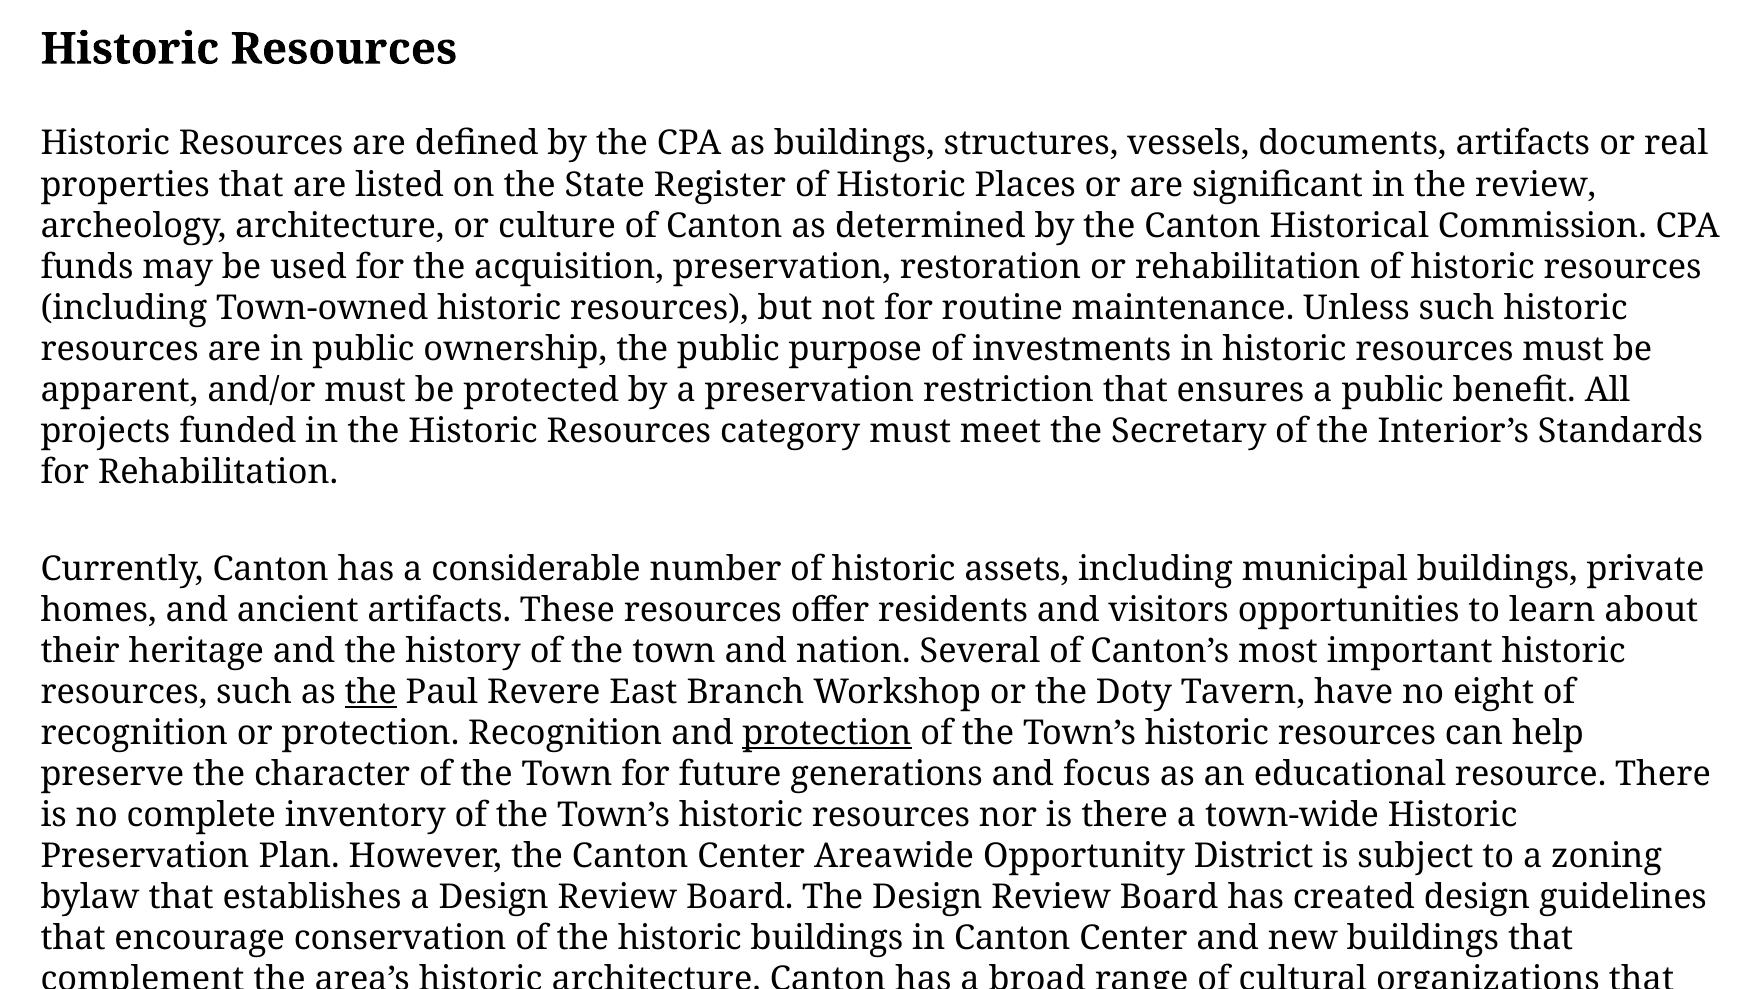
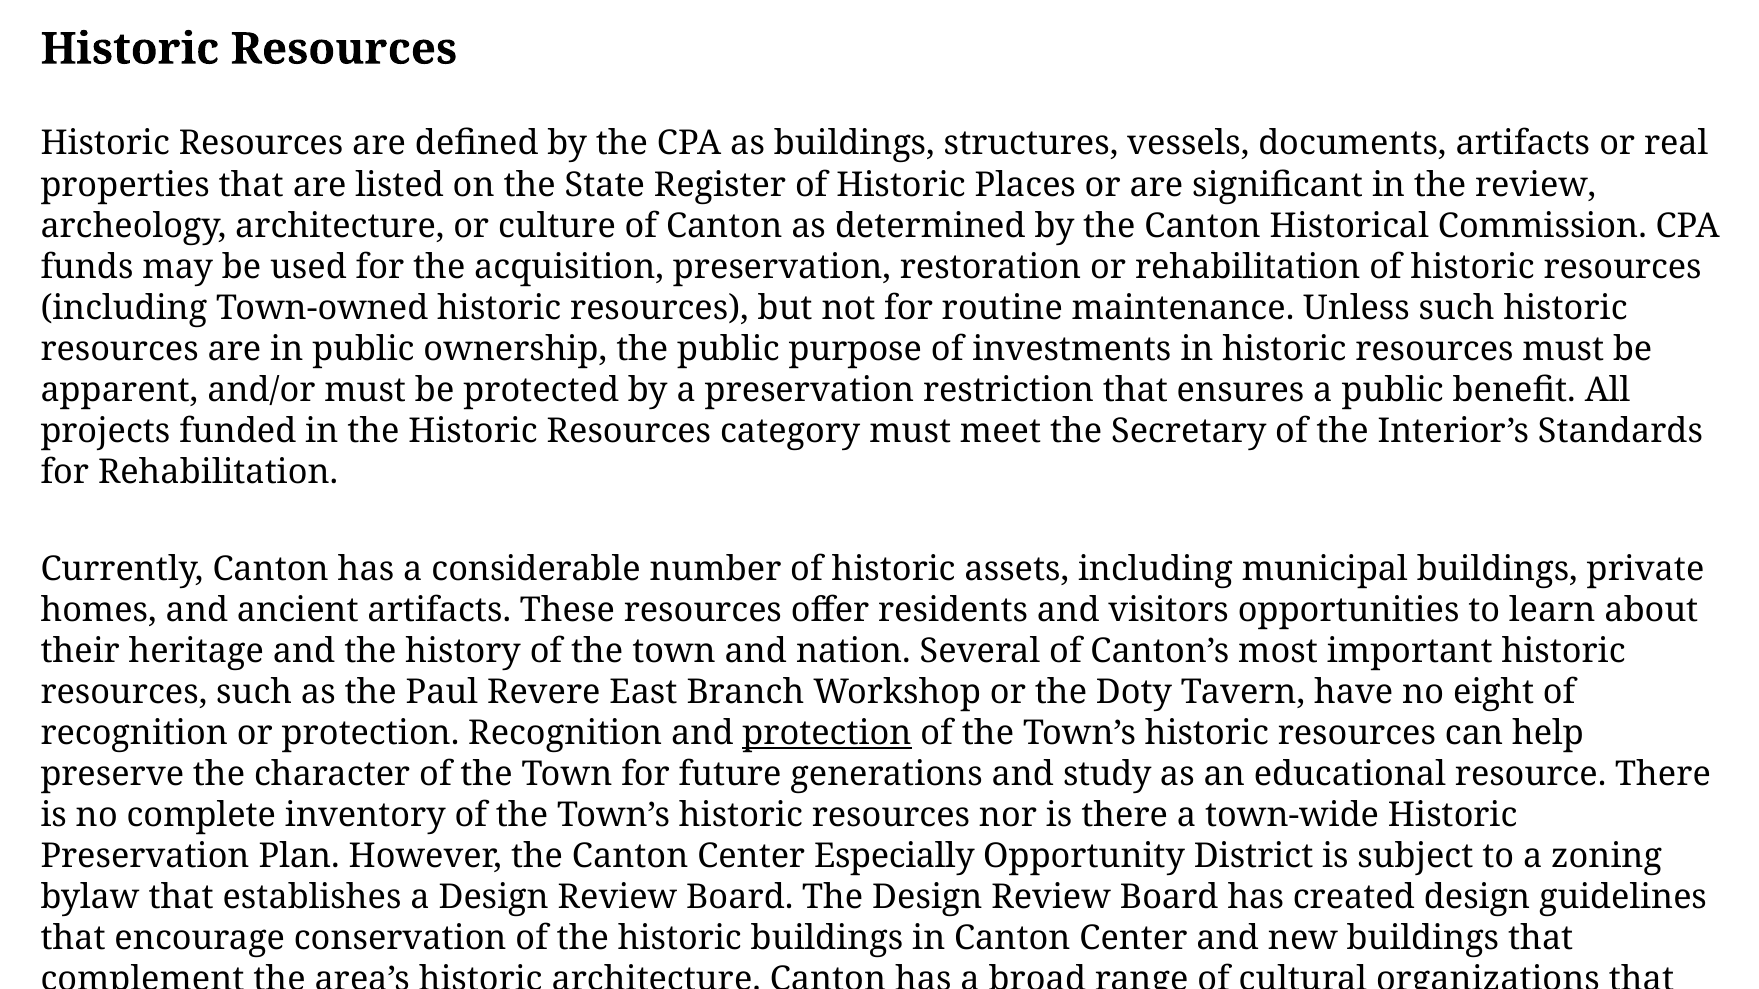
the at (371, 692) underline: present -> none
focus: focus -> study
Areawide: Areawide -> Especially
